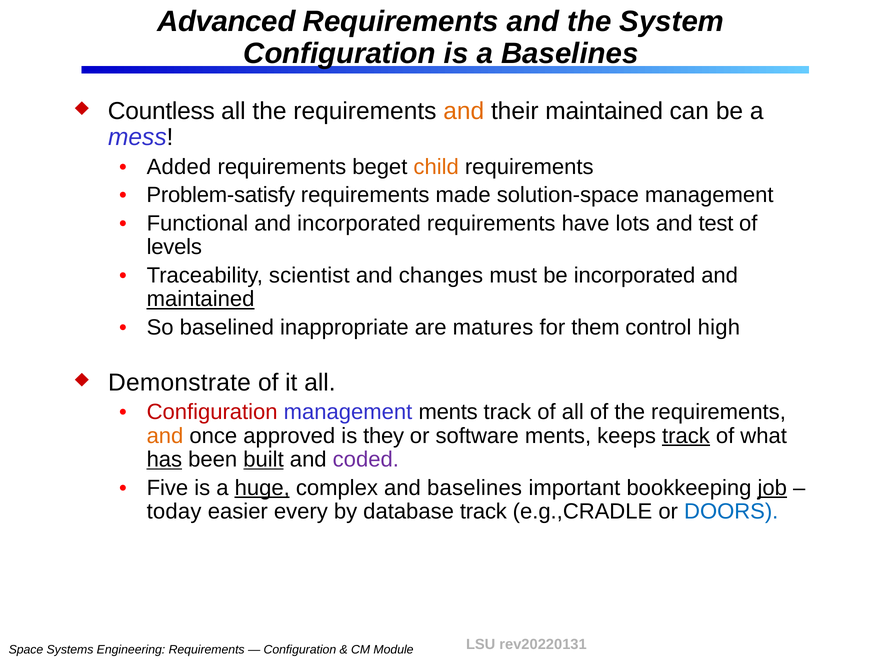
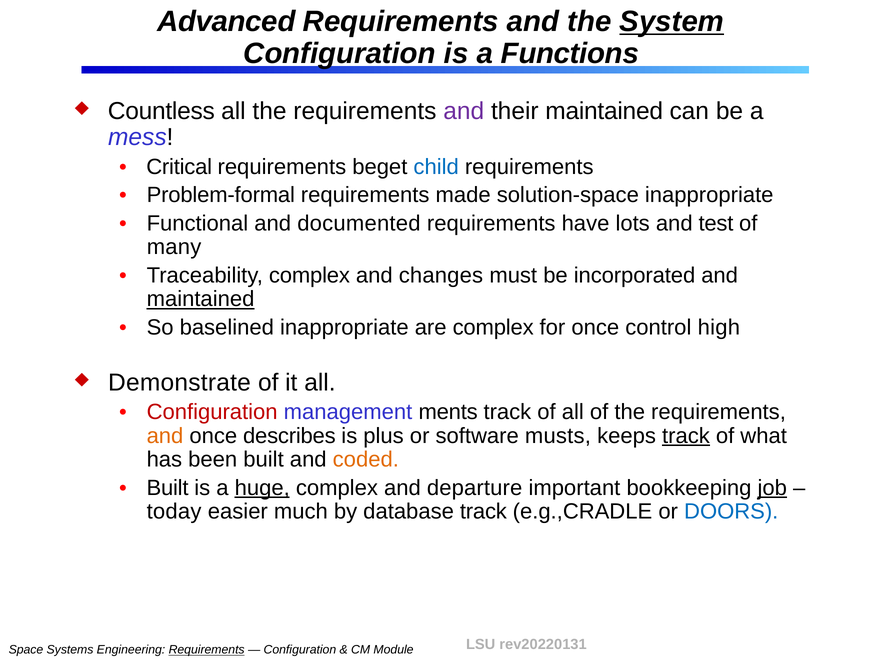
System underline: none -> present
a Baselines: Baselines -> Functions
and at (464, 111) colour: orange -> purple
Added: Added -> Critical
child colour: orange -> blue
Problem-satisfy: Problem-satisfy -> Problem-formal
solution-space management: management -> inappropriate
and incorporated: incorporated -> documented
levels: levels -> many
Traceability scientist: scientist -> complex
are matures: matures -> complex
for them: them -> once
approved: approved -> describes
they: they -> plus
software ments: ments -> musts
has underline: present -> none
built at (264, 460) underline: present -> none
coded colour: purple -> orange
Five at (167, 488): Five -> Built
and baselines: baselines -> departure
every: every -> much
Requirements at (207, 650) underline: none -> present
